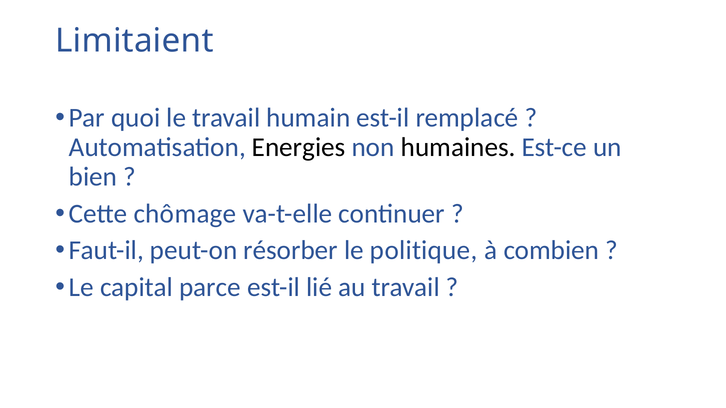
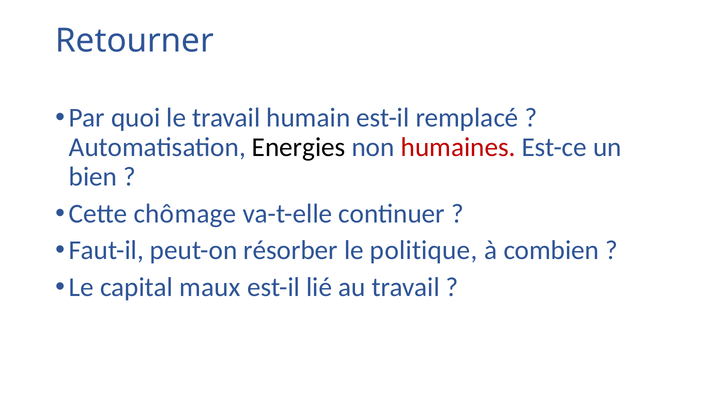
Limitaient: Limitaient -> Retourner
humaines colour: black -> red
parce: parce -> maux
